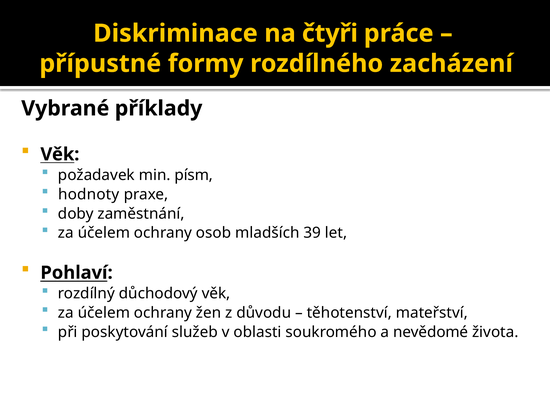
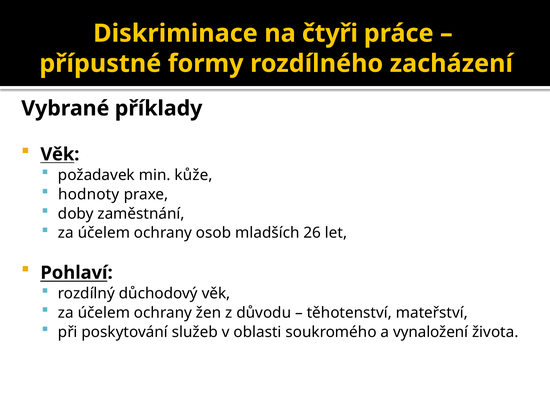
písm: písm -> kůže
39: 39 -> 26
nevědomé: nevědomé -> vynaložení
